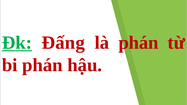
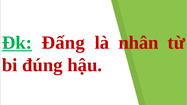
là phán: phán -> nhân
bi phán: phán -> đúng
